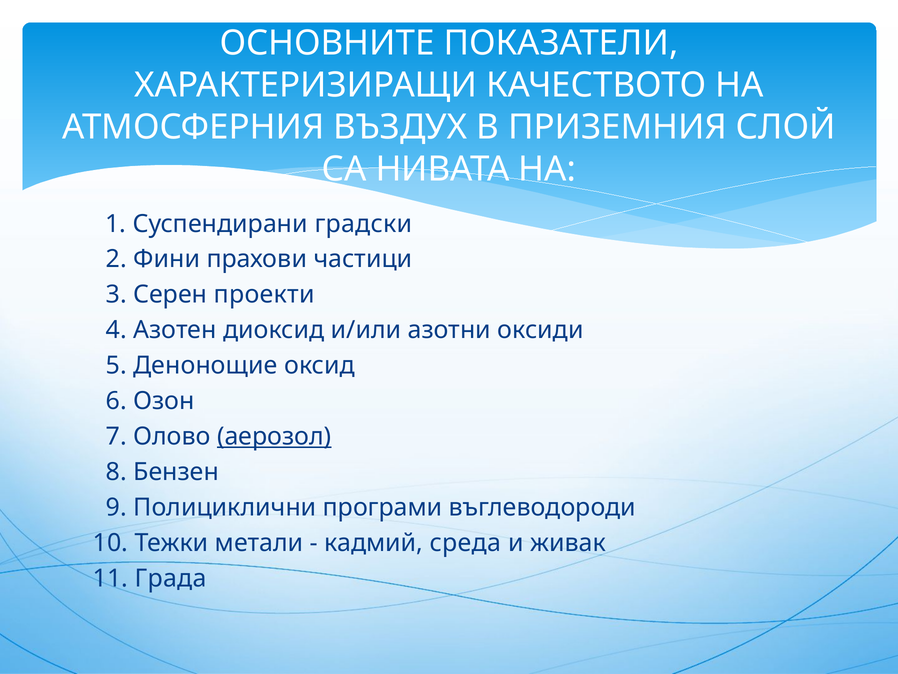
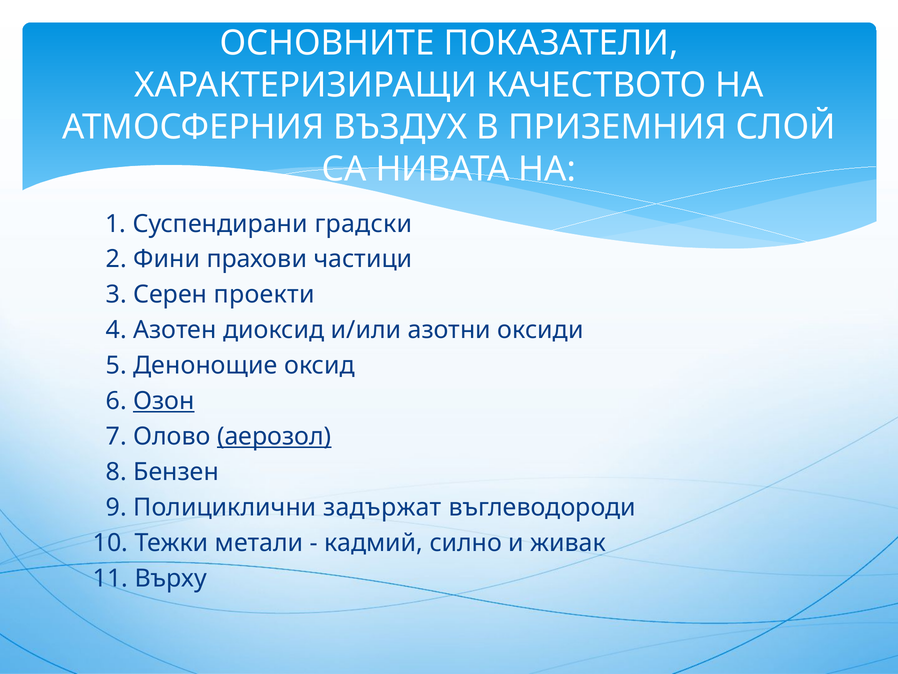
Озон underline: none -> present
програми: програми -> задържат
среда: среда -> силно
Града: Града -> Върху
